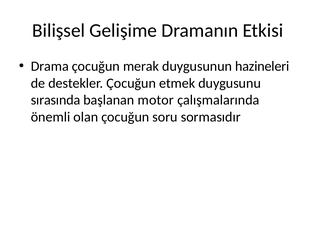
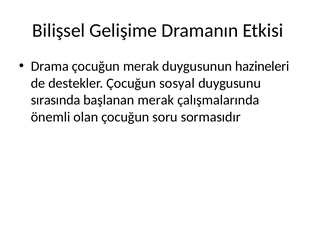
etmek: etmek -> sosyal
başlanan motor: motor -> merak
